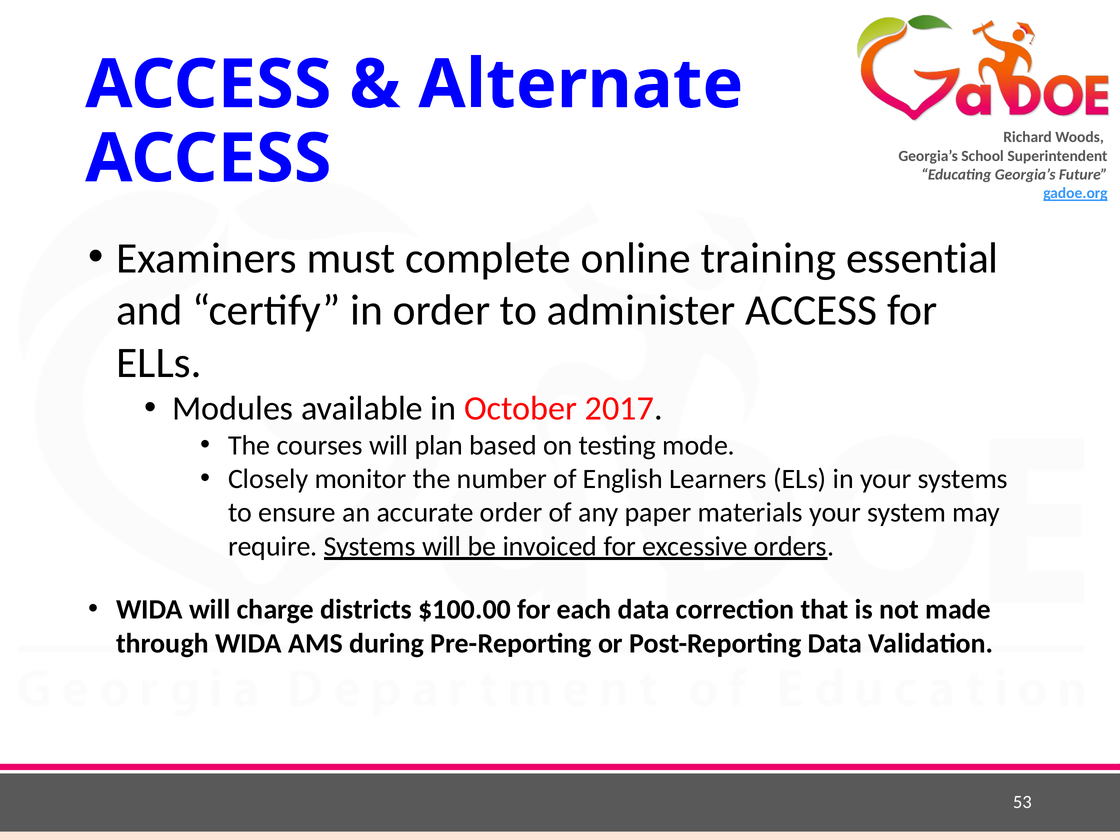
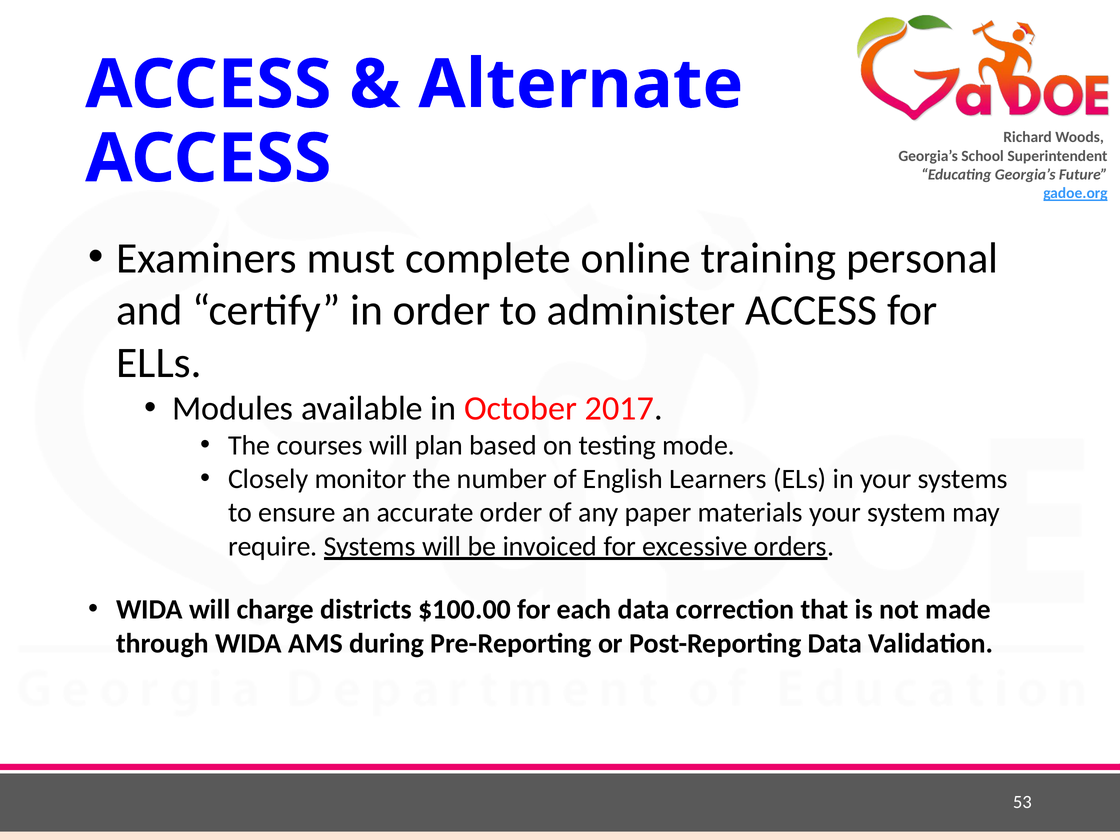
essential: essential -> personal
